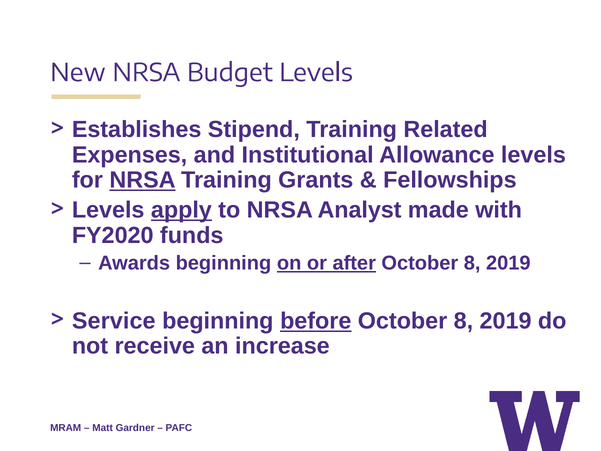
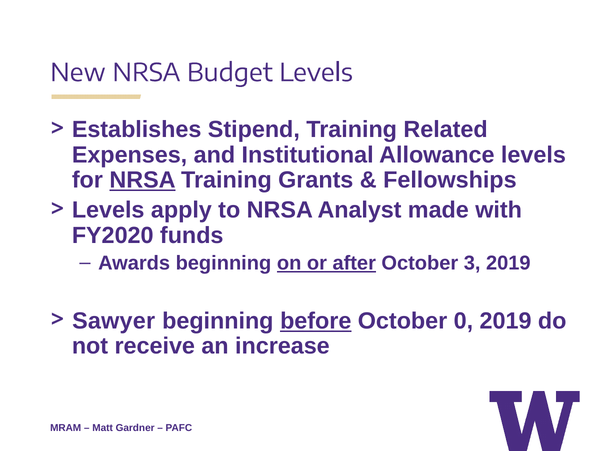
apply underline: present -> none
after October 8: 8 -> 3
Service: Service -> Sawyer
before October 8: 8 -> 0
